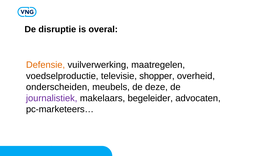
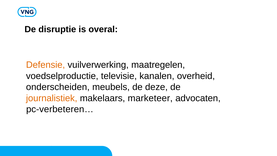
shopper: shopper -> kanalen
journalistiek colour: purple -> orange
begeleider: begeleider -> marketeer
pc-marketeers…: pc-marketeers… -> pc-verbeteren…
